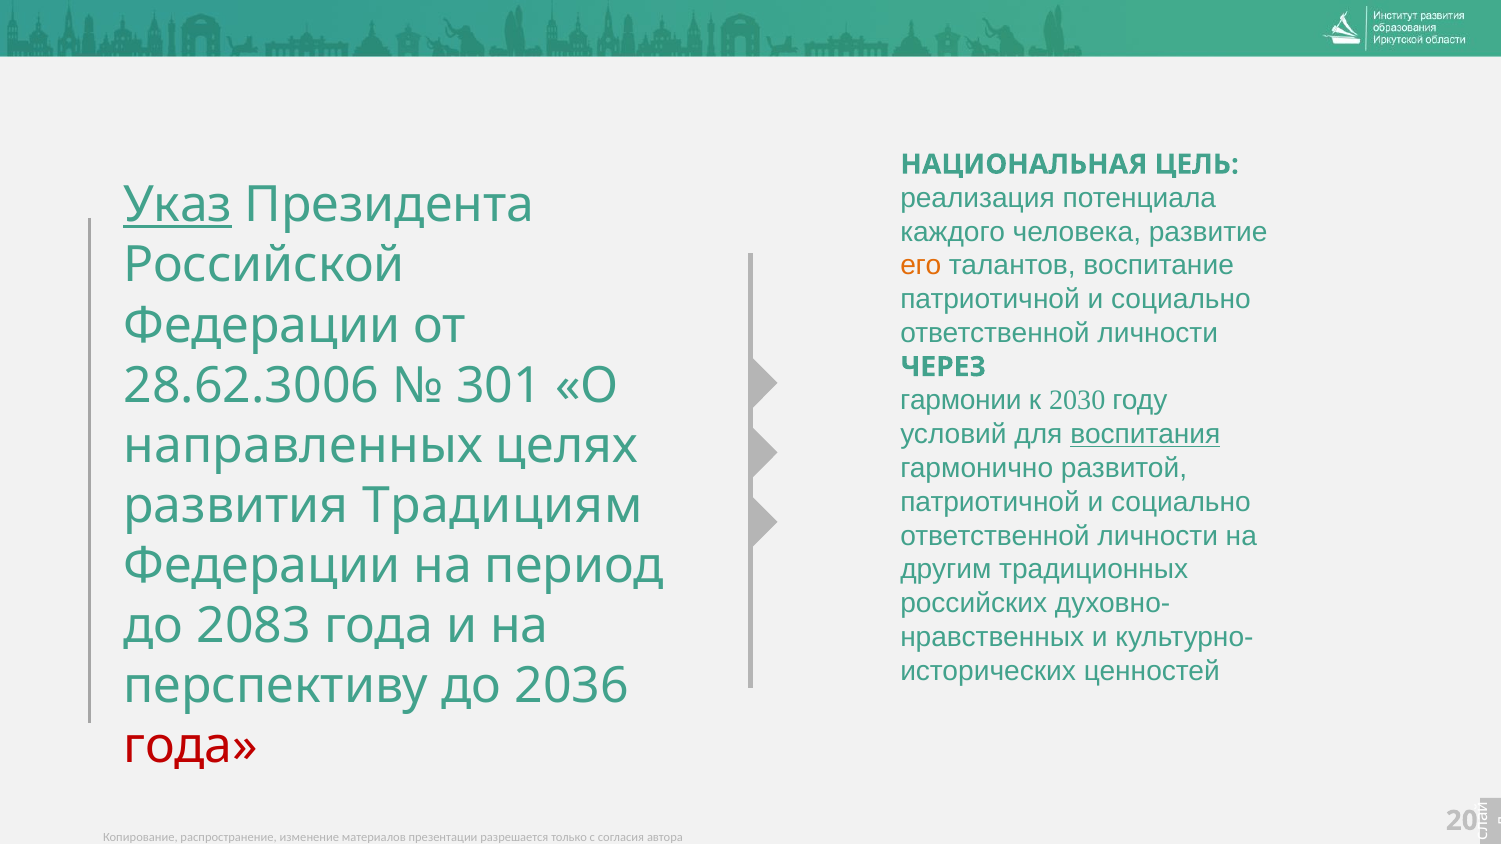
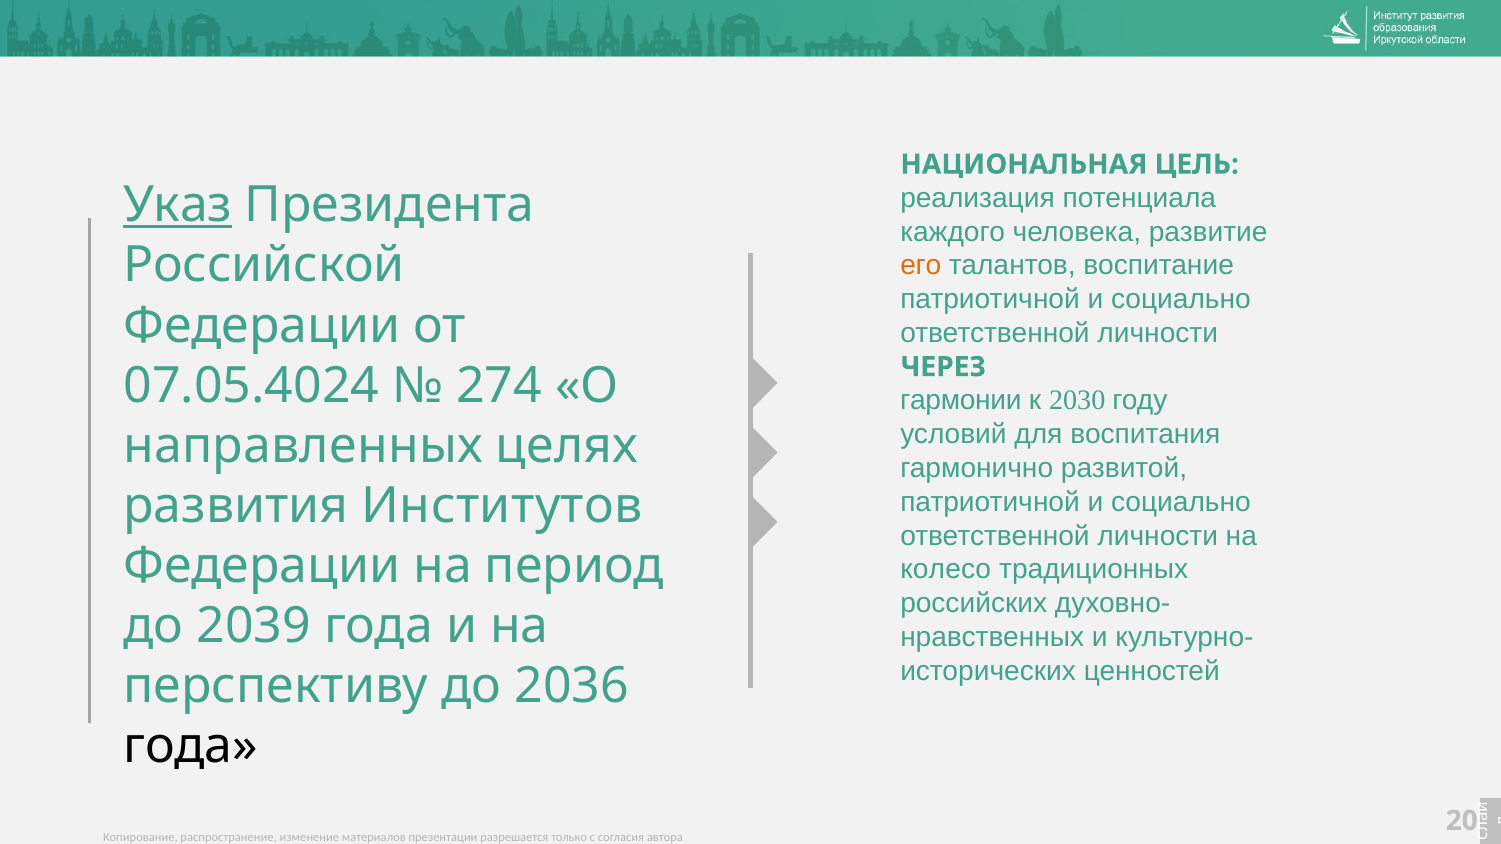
28.62.3006: 28.62.3006 -> 07.05.4024
301: 301 -> 274
воспитания underline: present -> none
Традициям: Традициям -> Институтов
другим: другим -> колесо
2083: 2083 -> 2039
года at (191, 746) colour: red -> black
